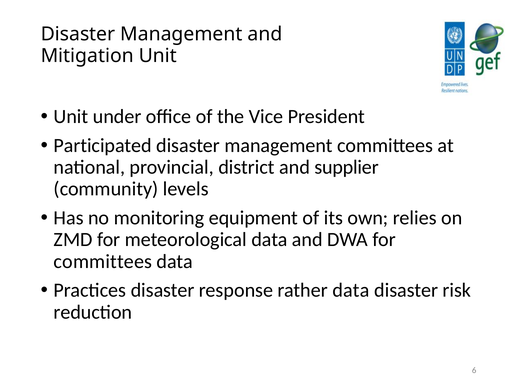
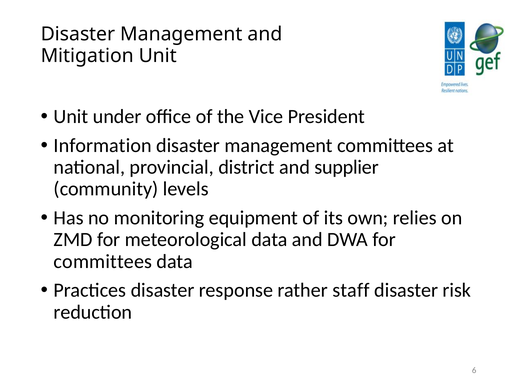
Participated: Participated -> Information
rather data: data -> staff
